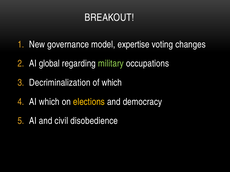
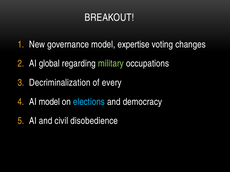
of which: which -> every
AI which: which -> model
elections colour: yellow -> light blue
